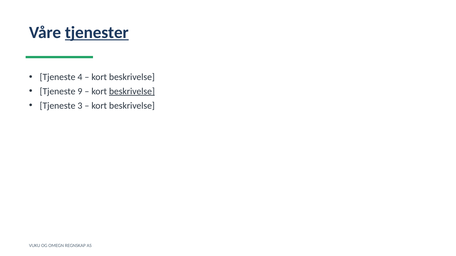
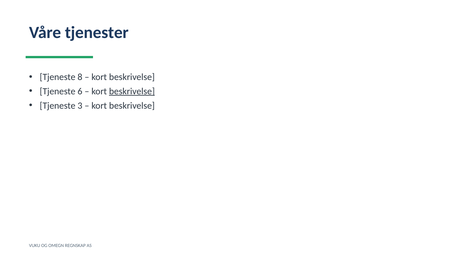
tjenester underline: present -> none
4: 4 -> 8
9: 9 -> 6
